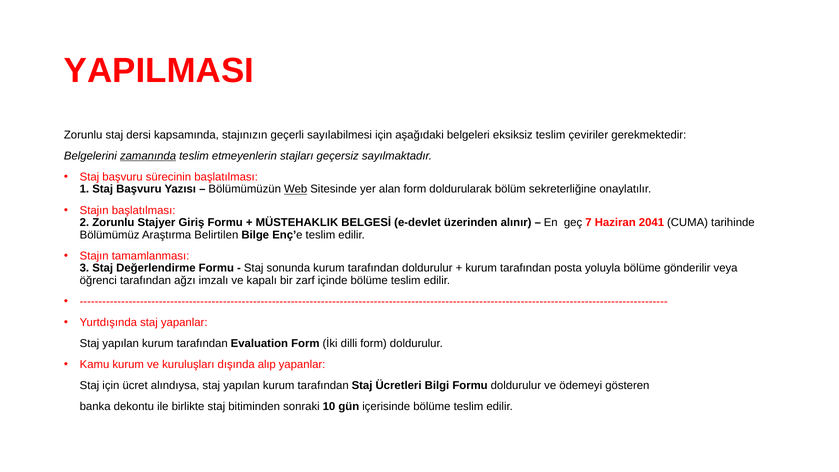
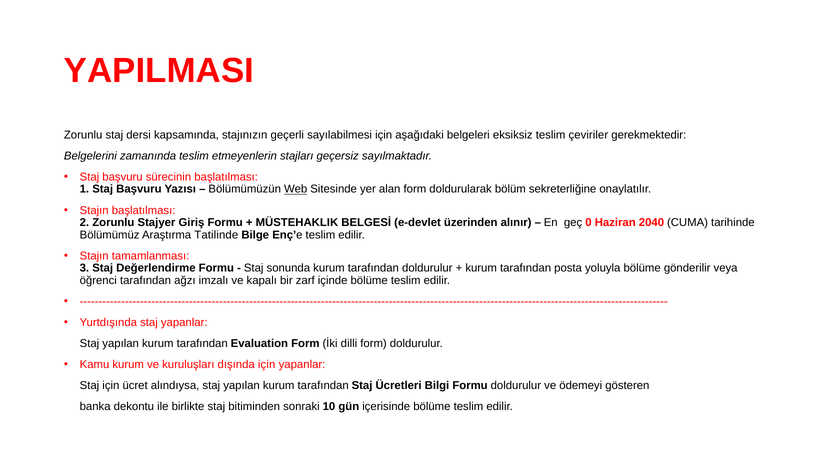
zamanında underline: present -> none
7: 7 -> 0
2041: 2041 -> 2040
Belirtilen: Belirtilen -> Tatilinde
dışında alıp: alıp -> için
